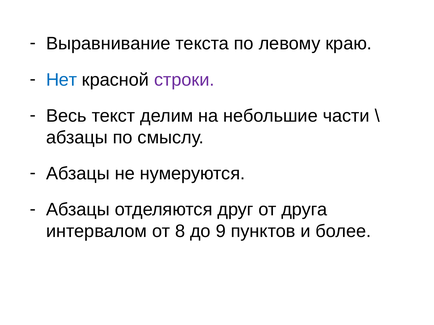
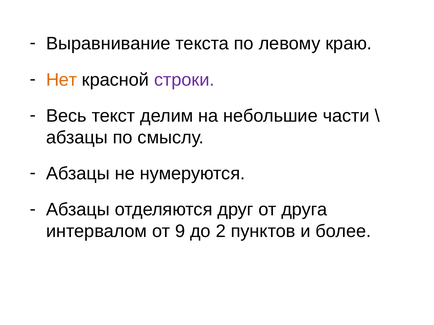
Нет colour: blue -> orange
8: 8 -> 9
9: 9 -> 2
